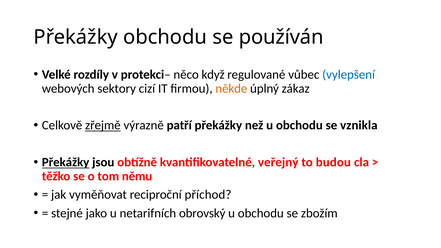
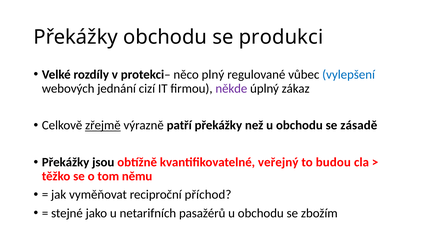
používán: používán -> produkci
když: když -> plný
sektory: sektory -> jednání
někde colour: orange -> purple
vznikla: vznikla -> zásadě
Překážky at (66, 162) underline: present -> none
obrovský: obrovský -> pasažérů
